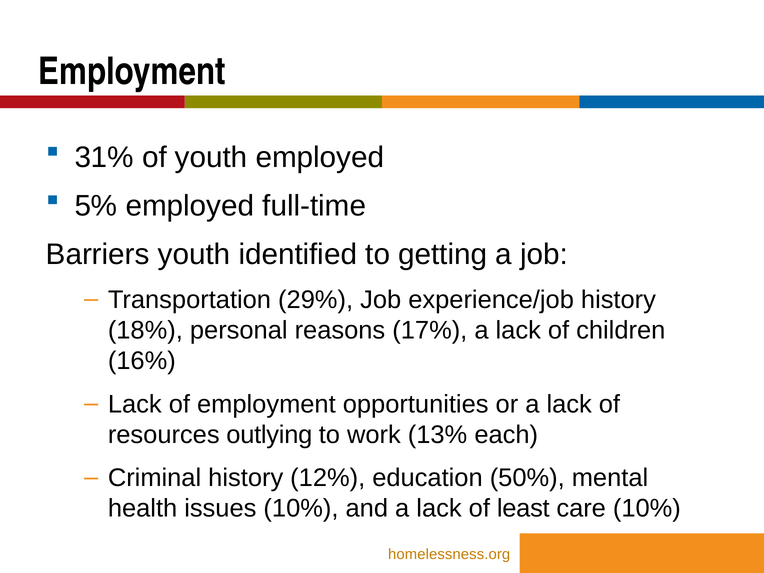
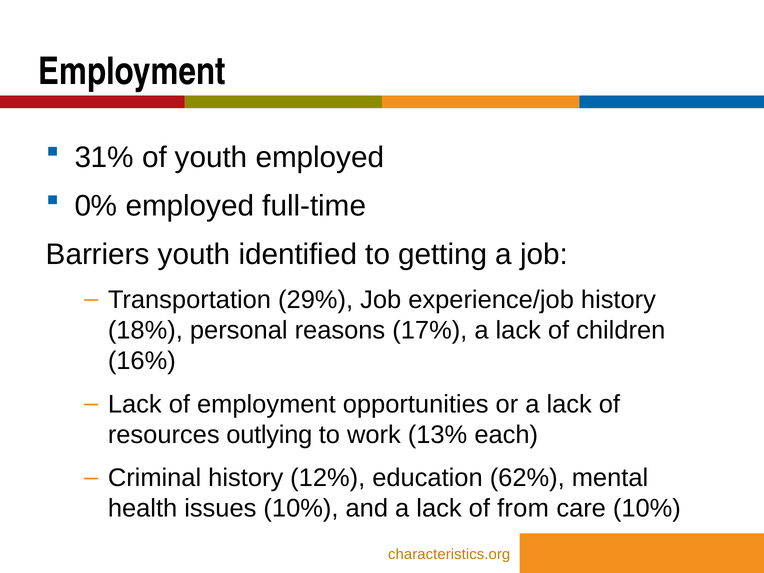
5%: 5% -> 0%
50%: 50% -> 62%
least: least -> from
homelessness.org: homelessness.org -> characteristics.org
